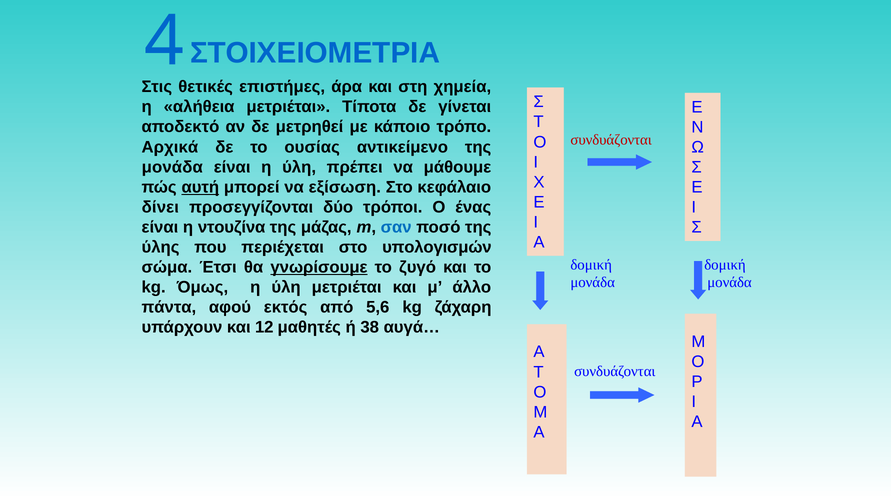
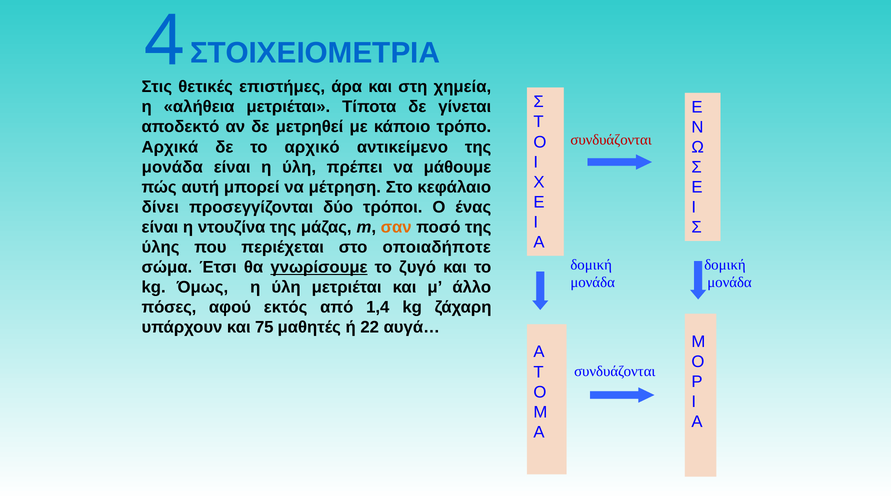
ουσίας: ουσίας -> αρχικό
αυτή underline: present -> none
εξίσωση: εξίσωση -> μέτρηση
σαν colour: blue -> orange
υπολογισμών: υπολογισμών -> οποιαδήποτε
πάντα: πάντα -> πόσες
5,6: 5,6 -> 1,4
12: 12 -> 75
38: 38 -> 22
